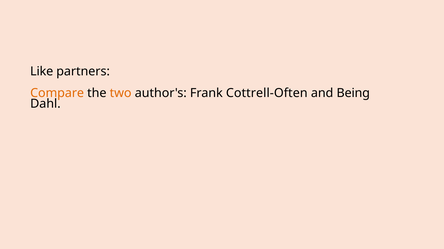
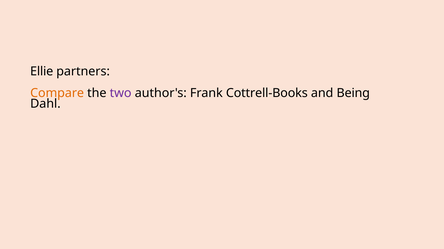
Like: Like -> Ellie
two colour: orange -> purple
Cottrell-Often: Cottrell-Often -> Cottrell-Books
